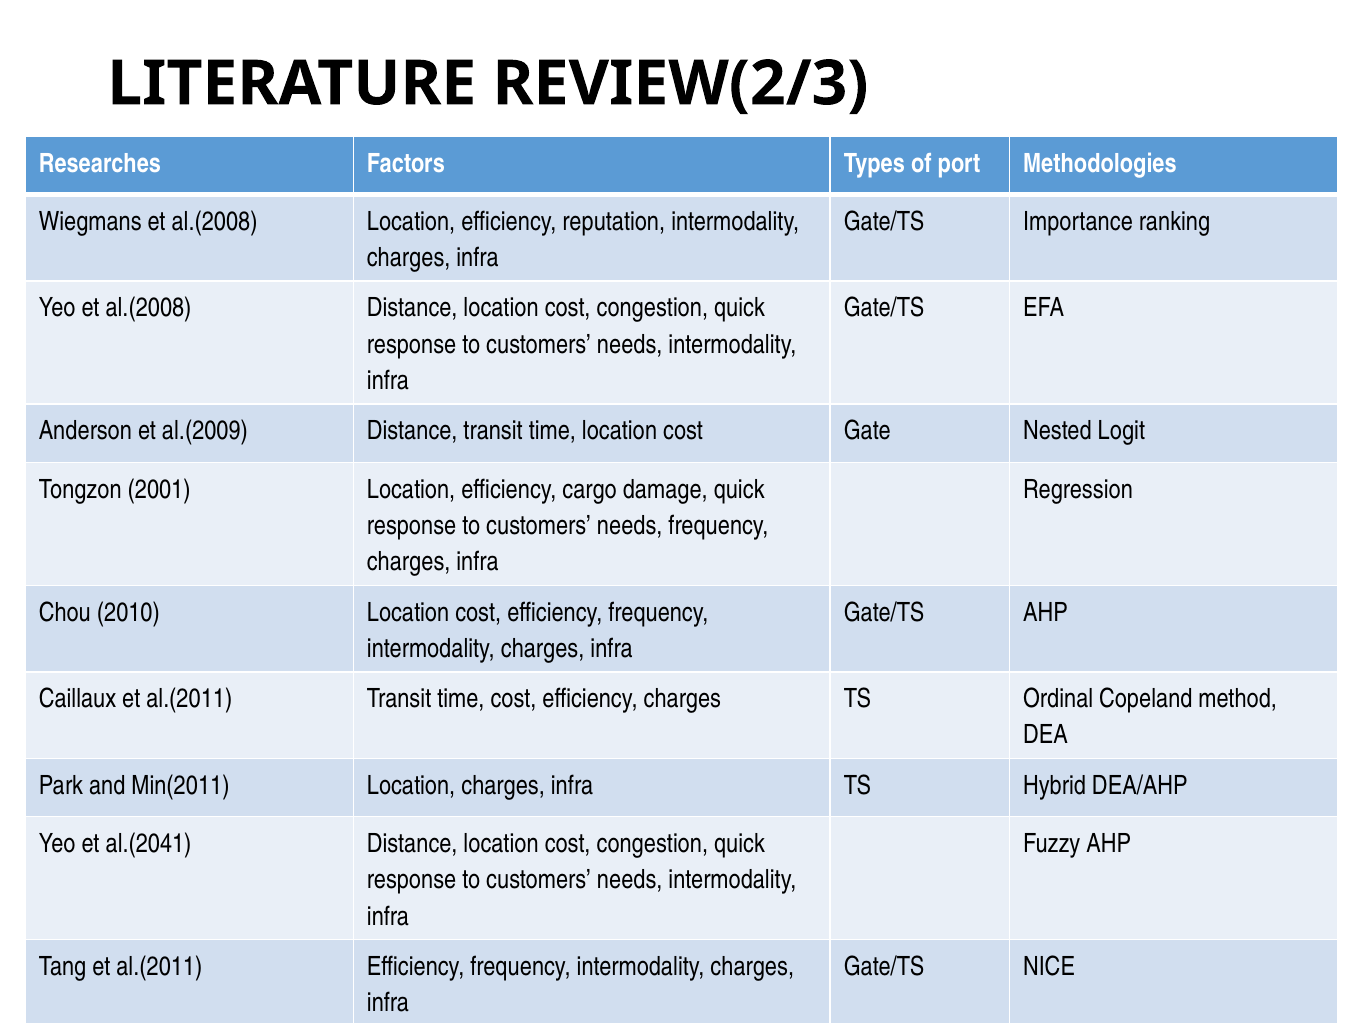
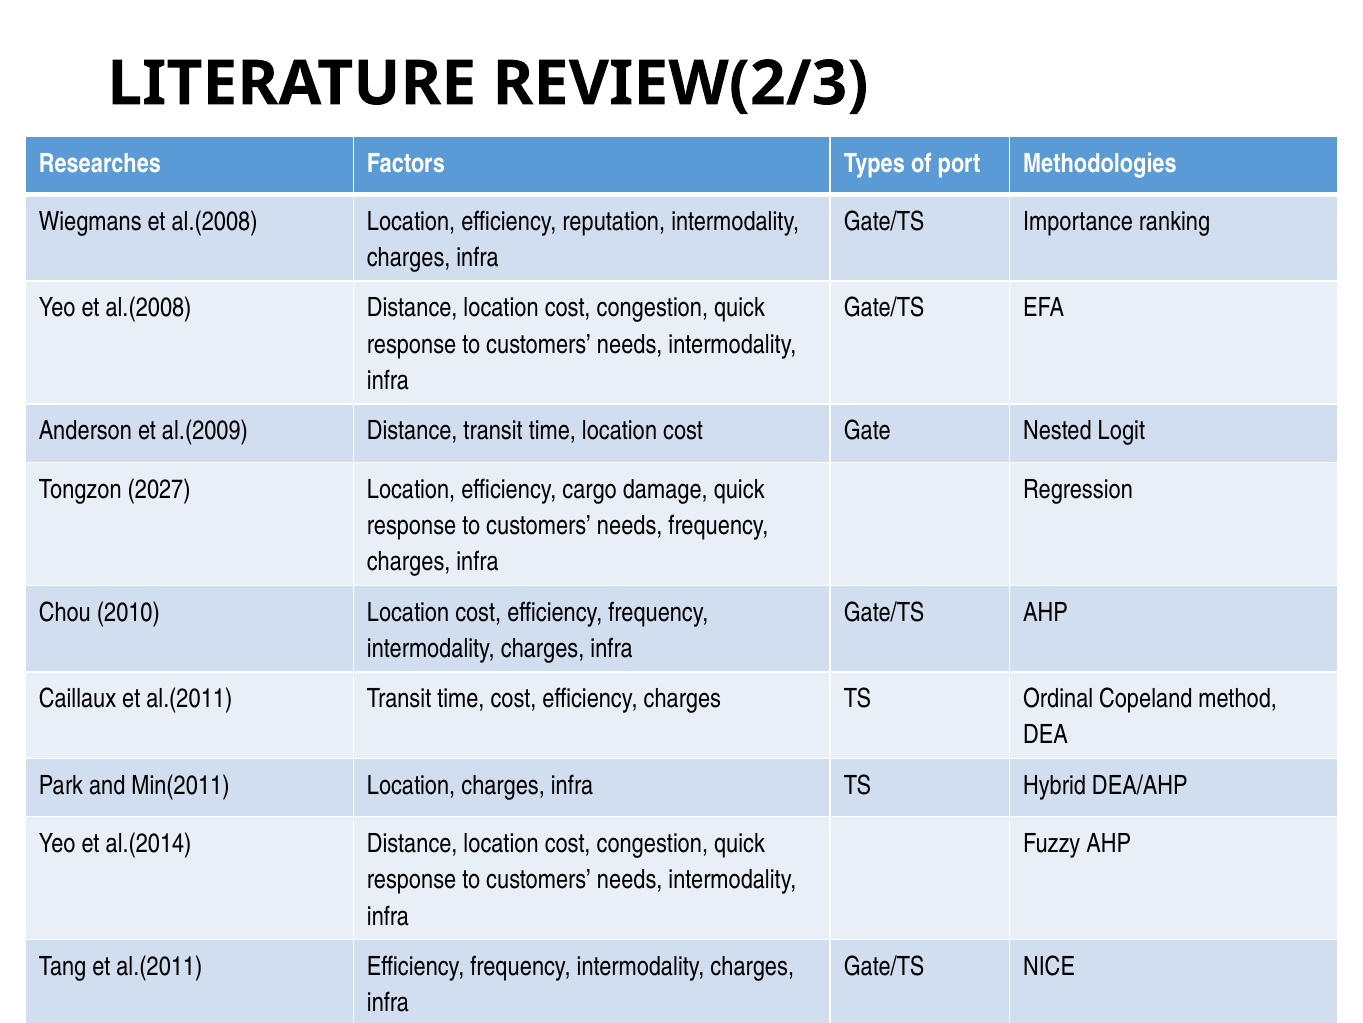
2001: 2001 -> 2027
al.(2041: al.(2041 -> al.(2014
